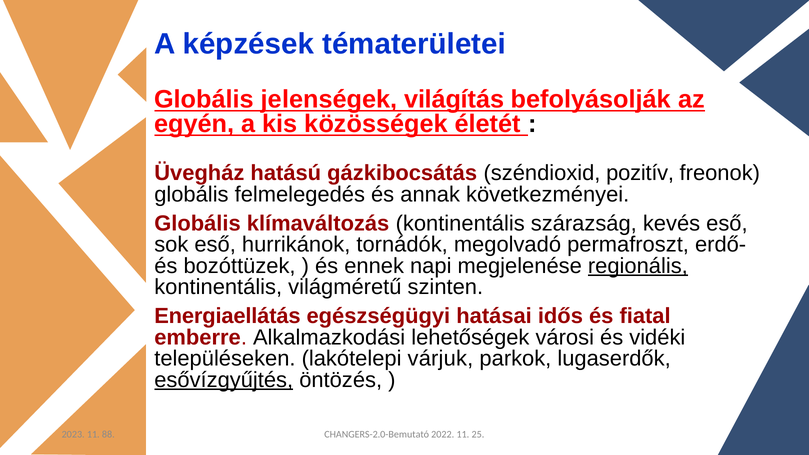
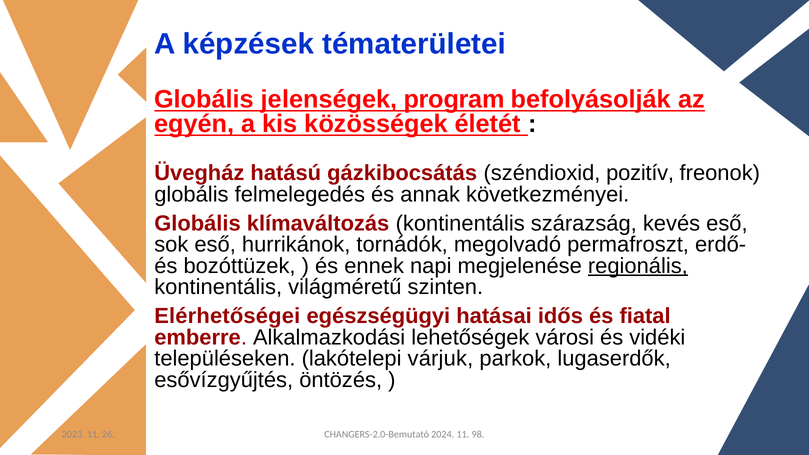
világítás: világítás -> program
Energiaellátás: Energiaellátás -> Elérhetőségei
esővízgyűjtés underline: present -> none
2022: 2022 -> 2024
25: 25 -> 98
88: 88 -> 26
